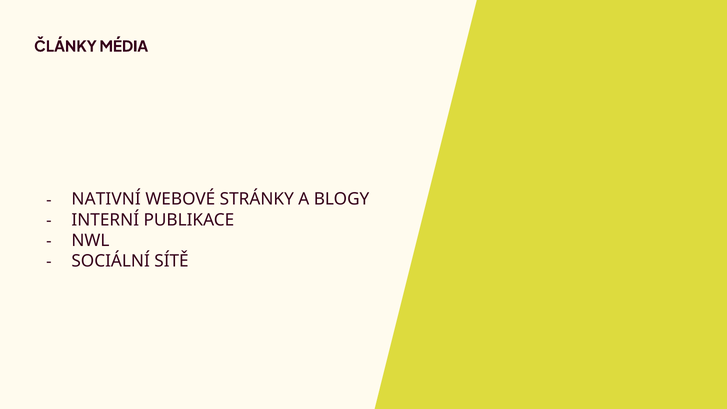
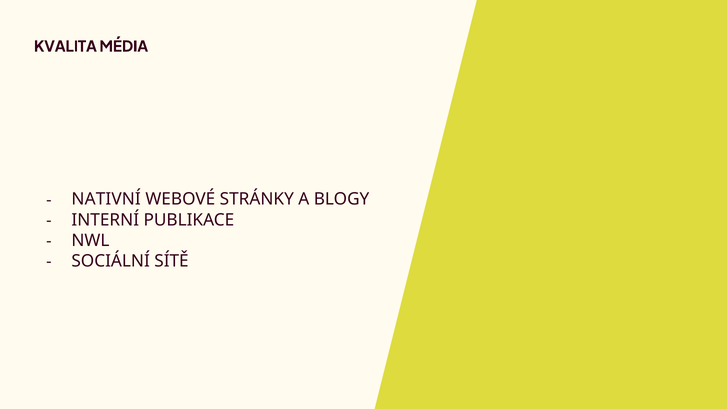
ČLÁNKY: ČLÁNKY -> KVALITA
